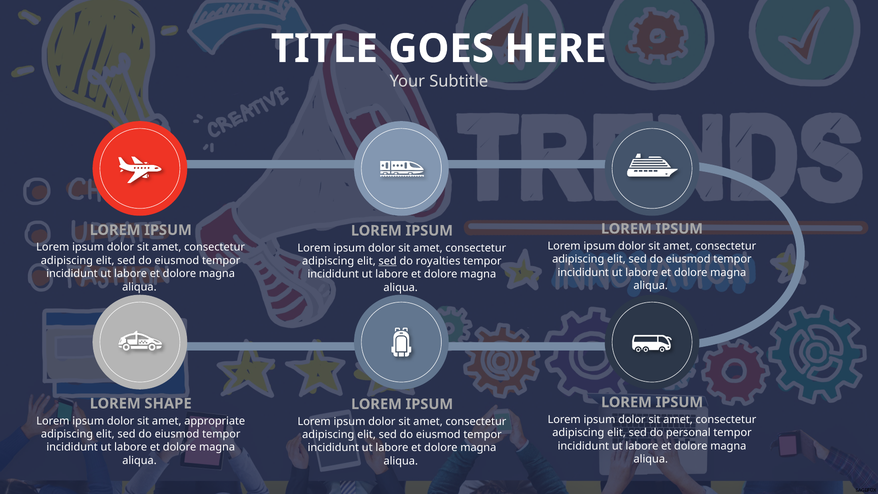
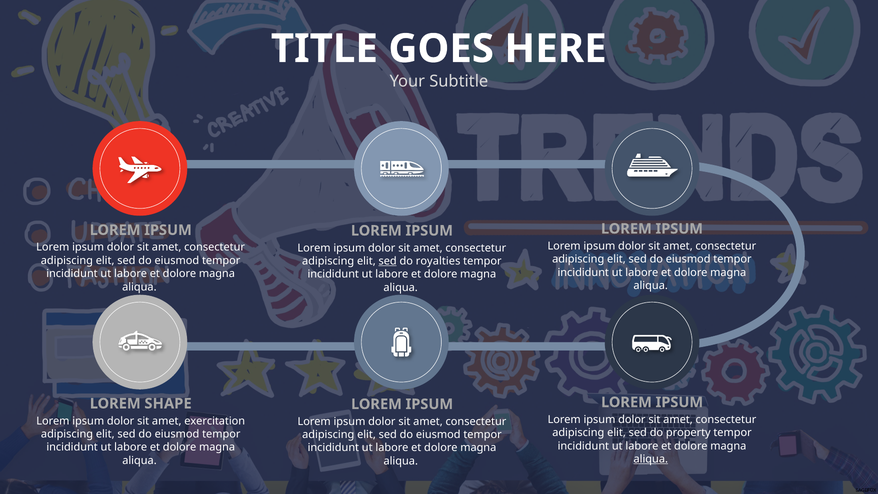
appropriate: appropriate -> exercitation
personal: personal -> property
aliqua at (651, 459) underline: none -> present
